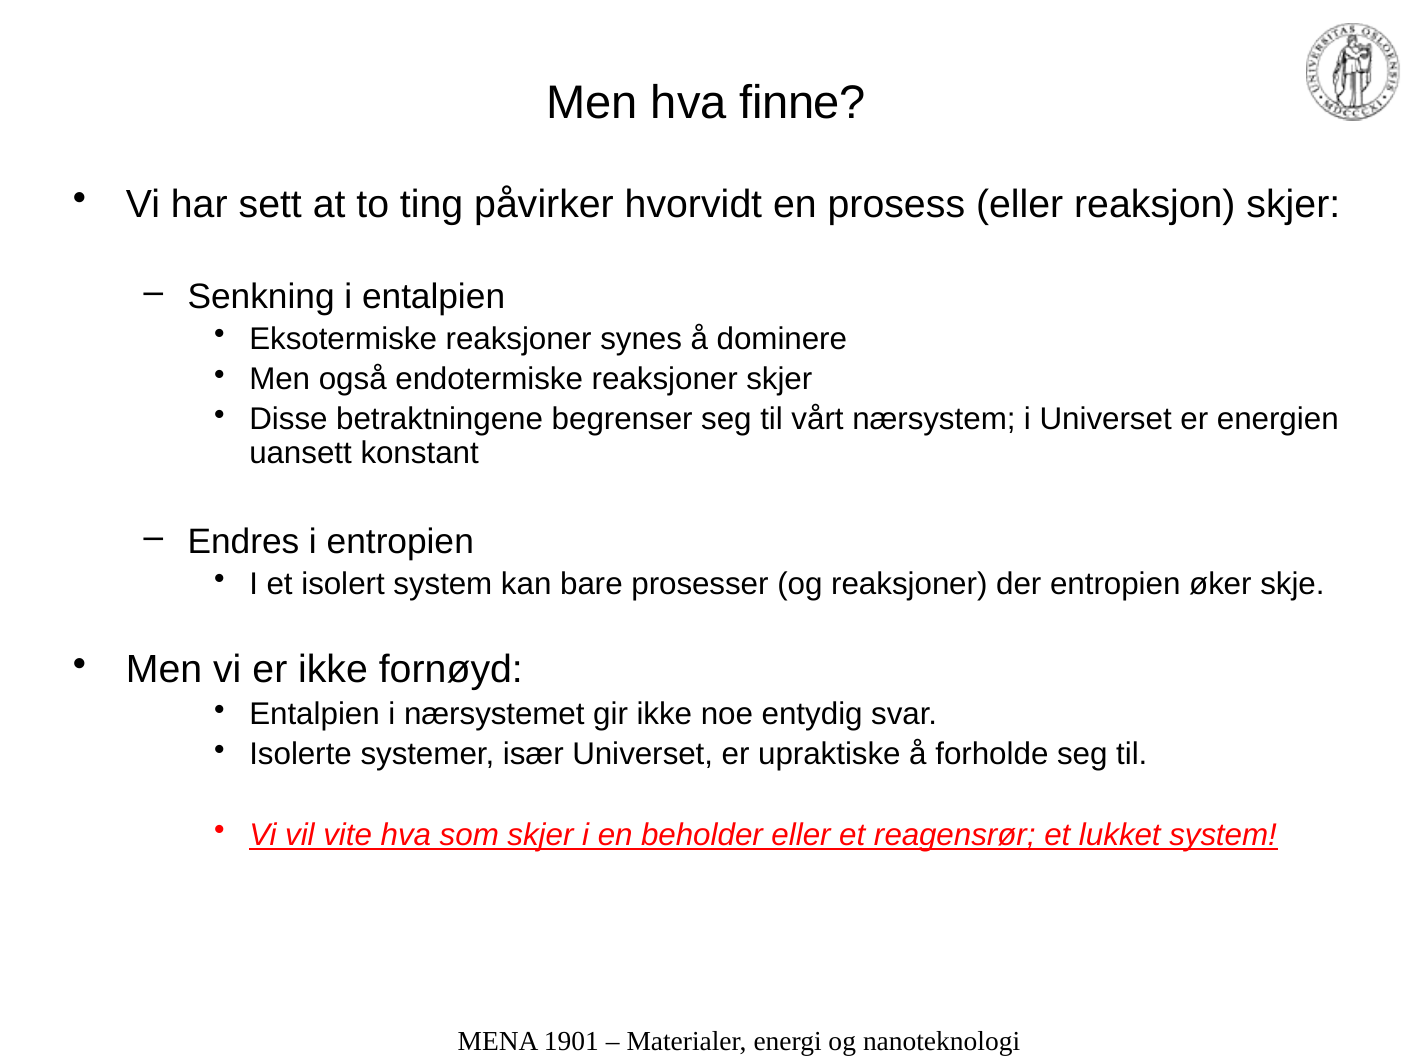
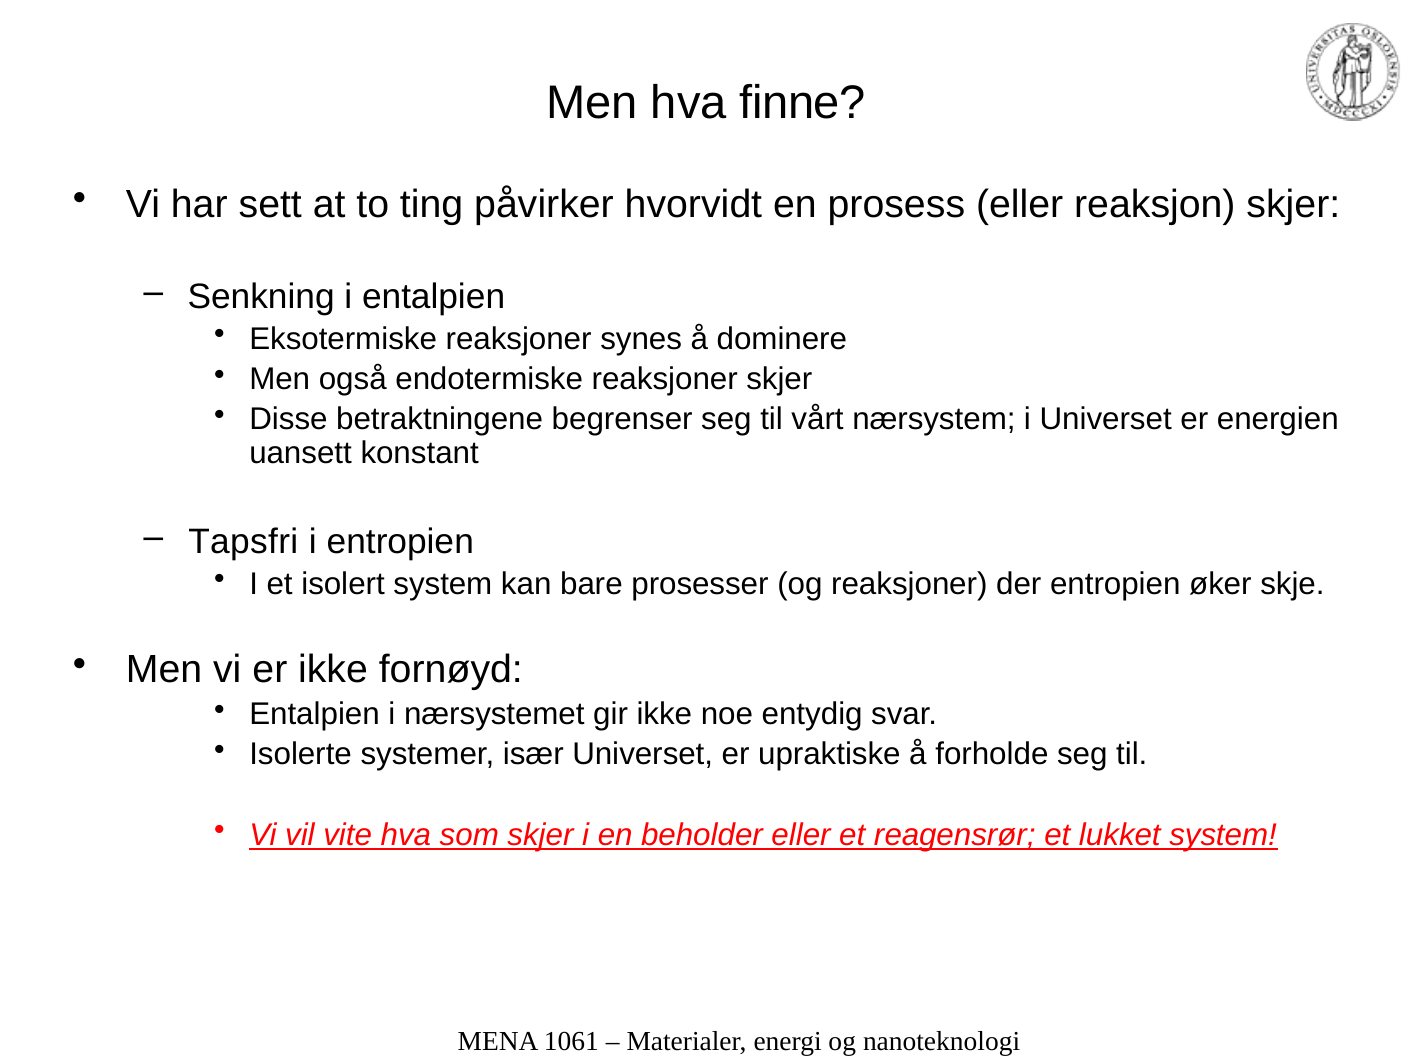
Endres: Endres -> Tapsfri
1901: 1901 -> 1061
